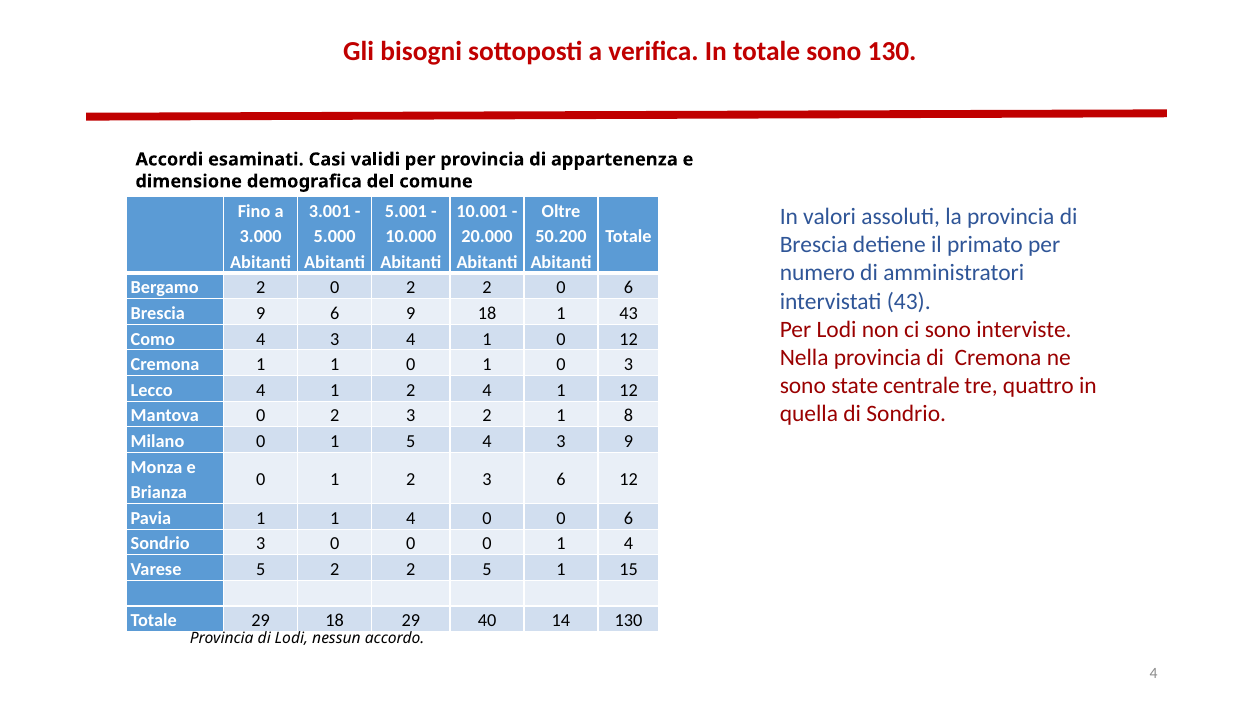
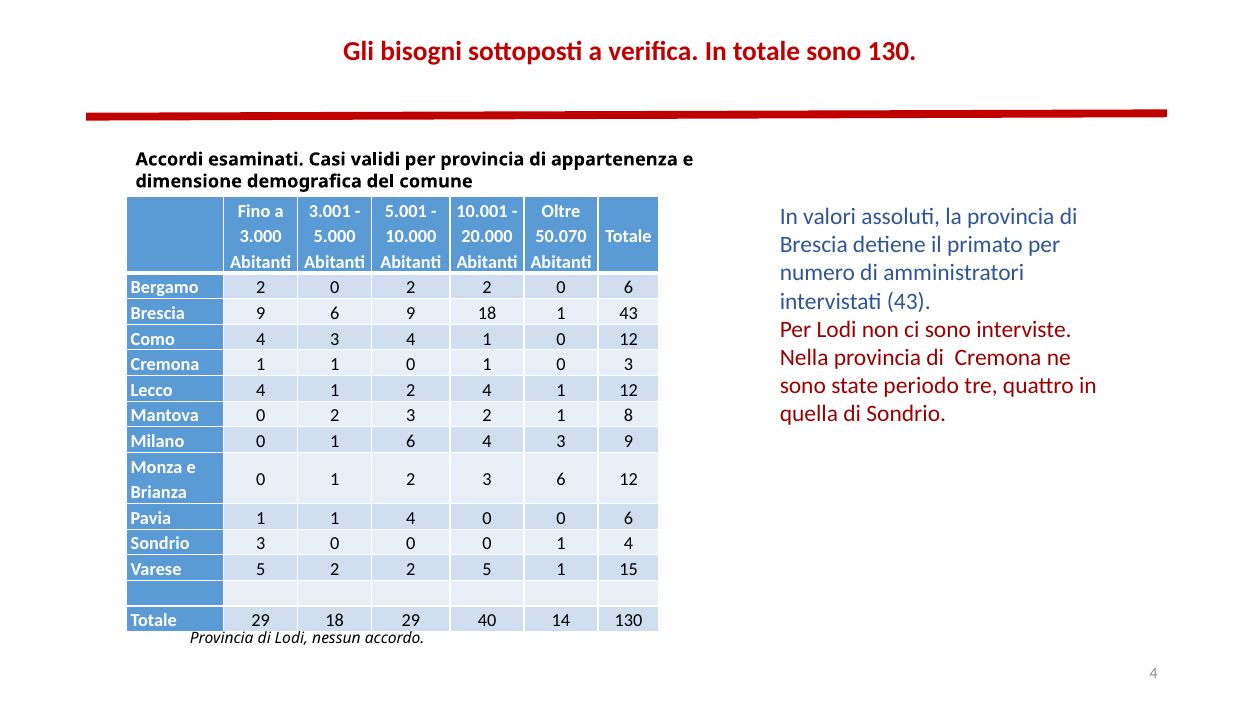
50.200: 50.200 -> 50.070
centrale: centrale -> periodo
1 5: 5 -> 6
